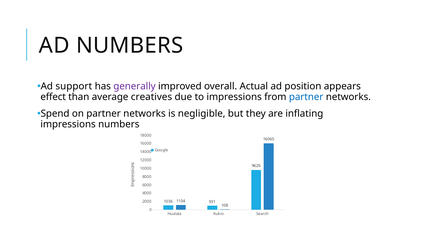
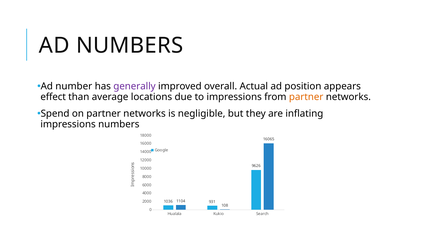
support: support -> number
creatives: creatives -> locations
partner at (306, 97) colour: blue -> orange
